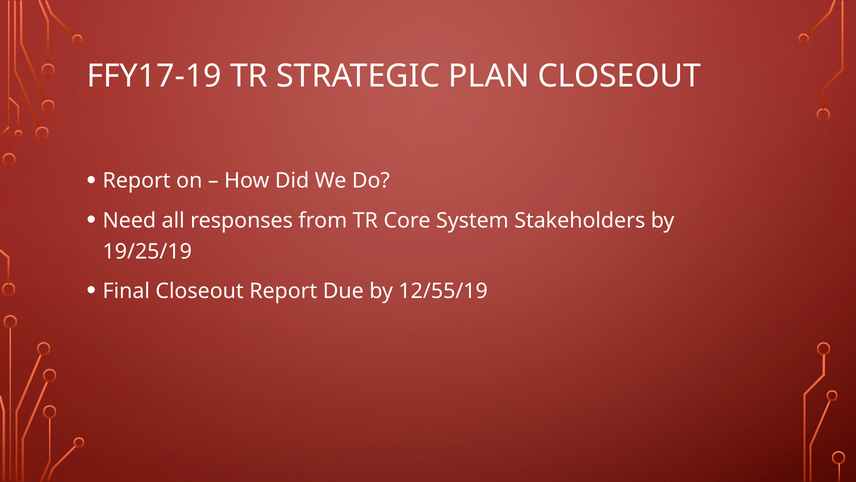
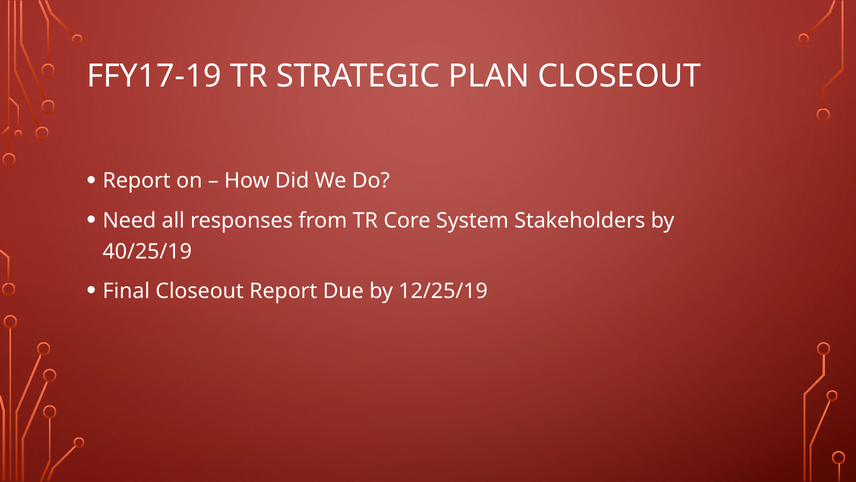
19/25/19: 19/25/19 -> 40/25/19
12/55/19: 12/55/19 -> 12/25/19
